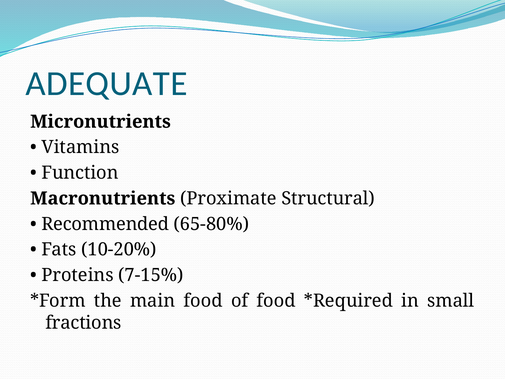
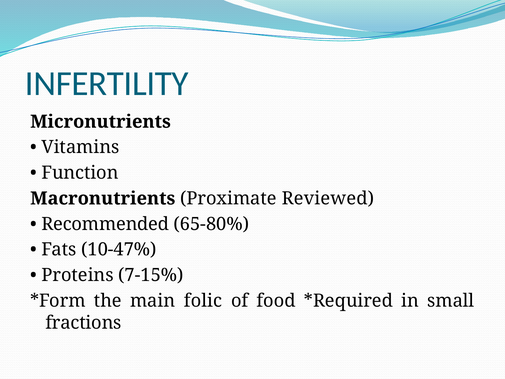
ADEQUATE: ADEQUATE -> INFERTILITY
Structural: Structural -> Reviewed
10-20%: 10-20% -> 10-47%
main food: food -> folic
